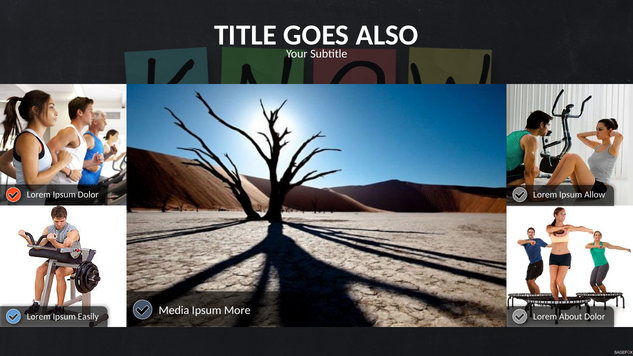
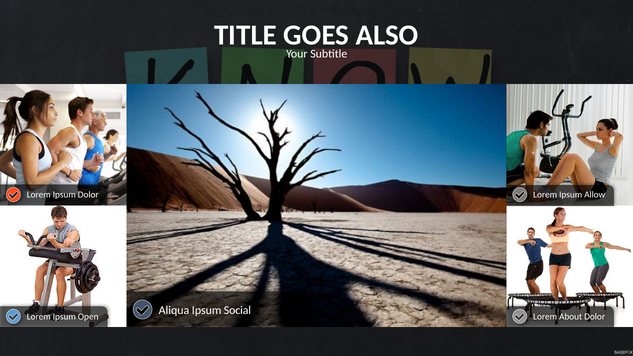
Media: Media -> Aliqua
More: More -> Social
Easily: Easily -> Open
